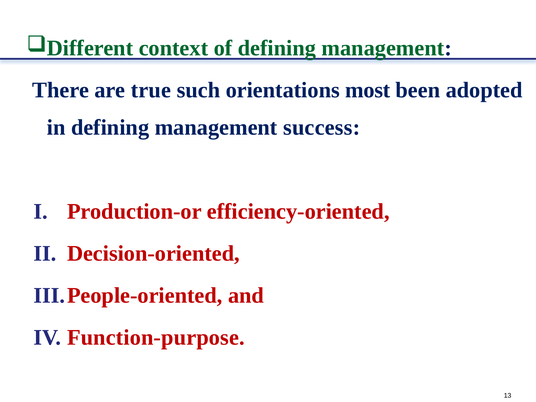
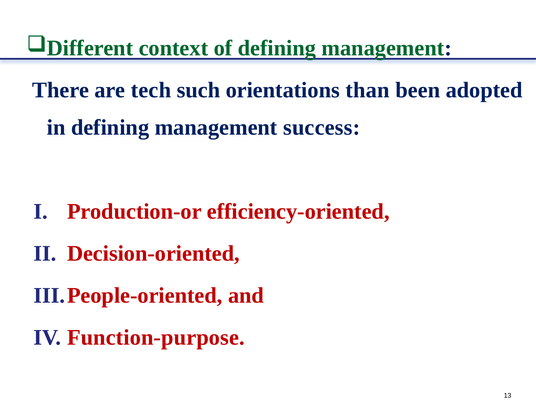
true: true -> tech
most: most -> than
